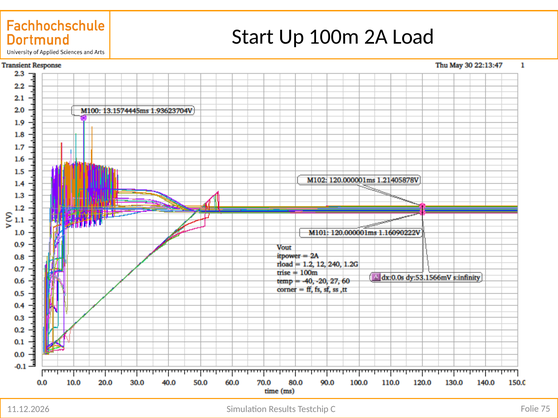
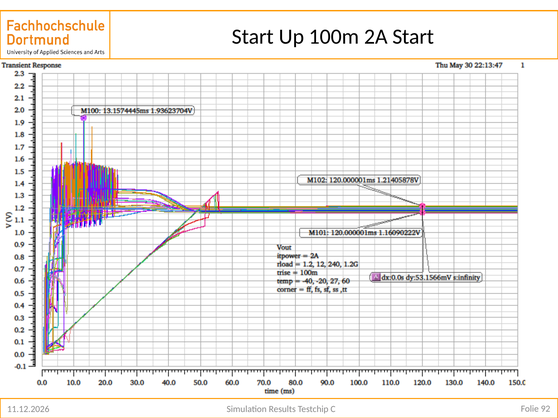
2A Load: Load -> Start
75: 75 -> 92
